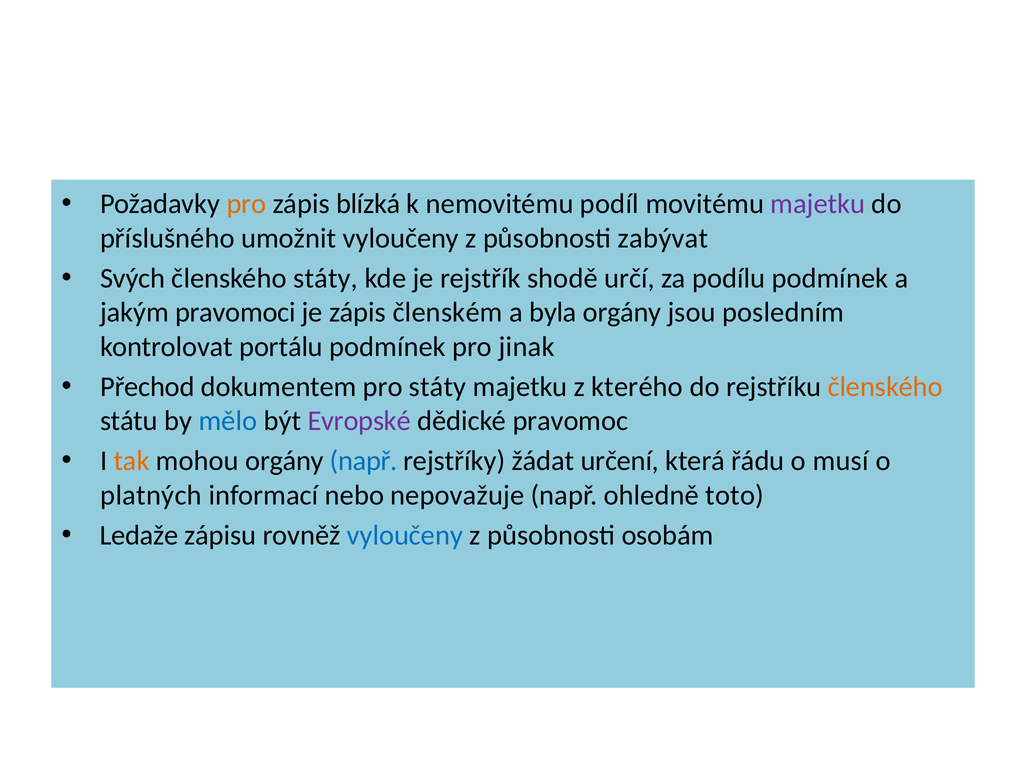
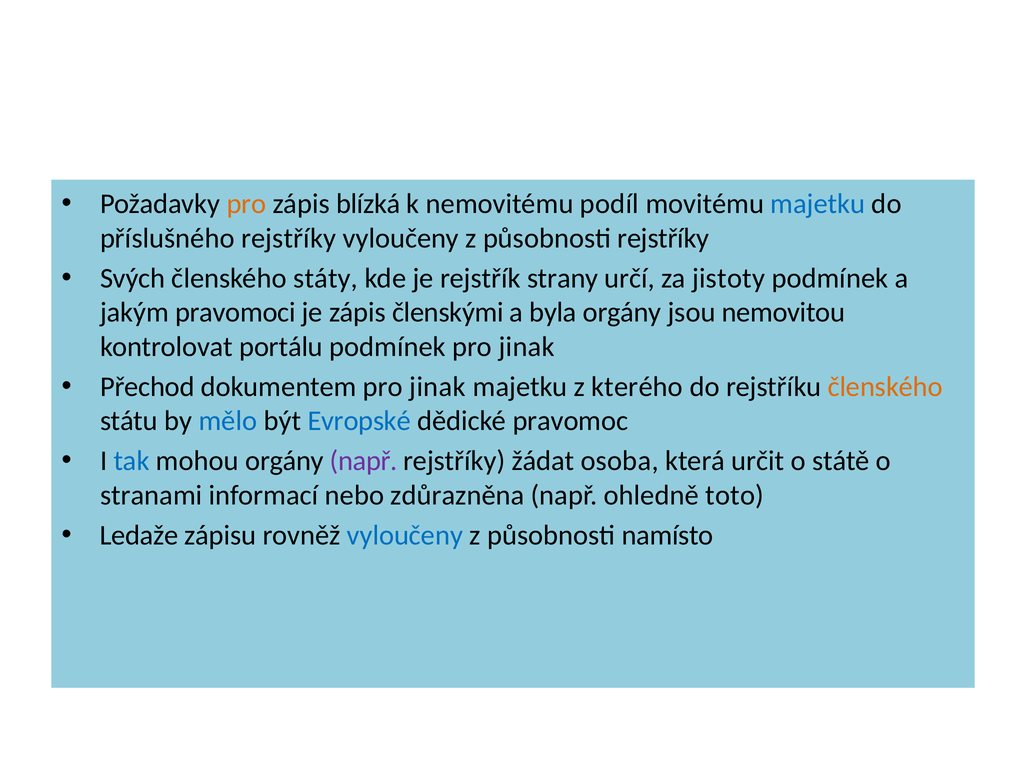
majetku at (818, 204) colour: purple -> blue
příslušného umožnit: umožnit -> rejstříky
působnosti zabývat: zabývat -> rejstříky
shodě: shodě -> strany
podílu: podílu -> jistoty
členském: členském -> členskými
posledním: posledním -> nemovitou
dokumentem pro státy: státy -> jinak
Evropské colour: purple -> blue
tak colour: orange -> blue
např at (364, 461) colour: blue -> purple
určení: určení -> osoba
řádu: řádu -> určit
musí: musí -> státě
platných: platných -> stranami
nepovažuje: nepovažuje -> zdůrazněna
osobám: osobám -> namísto
